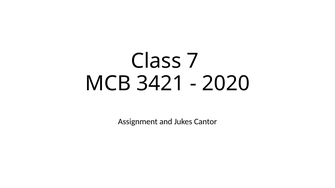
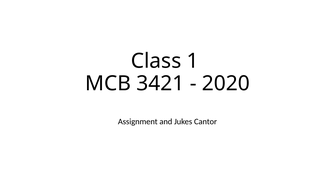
7: 7 -> 1
